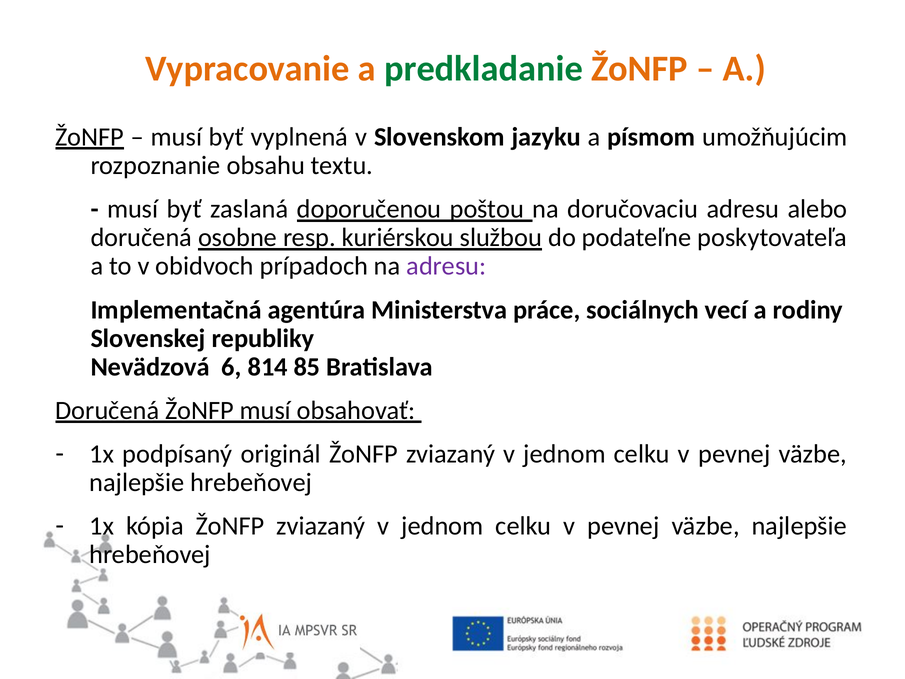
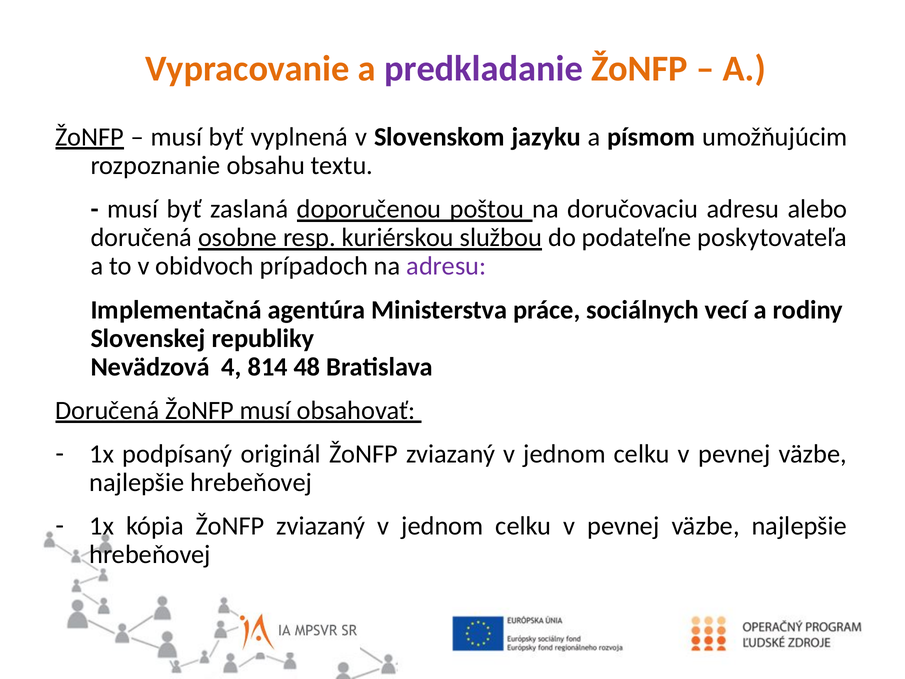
predkladanie colour: green -> purple
6: 6 -> 4
85: 85 -> 48
